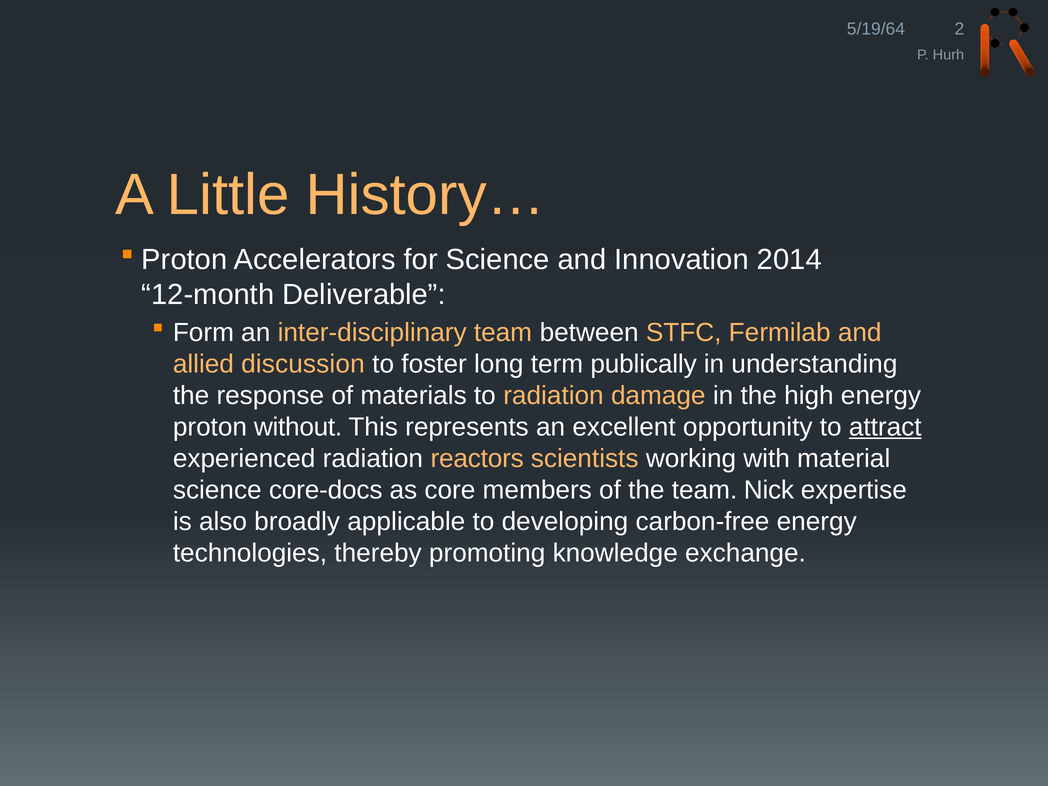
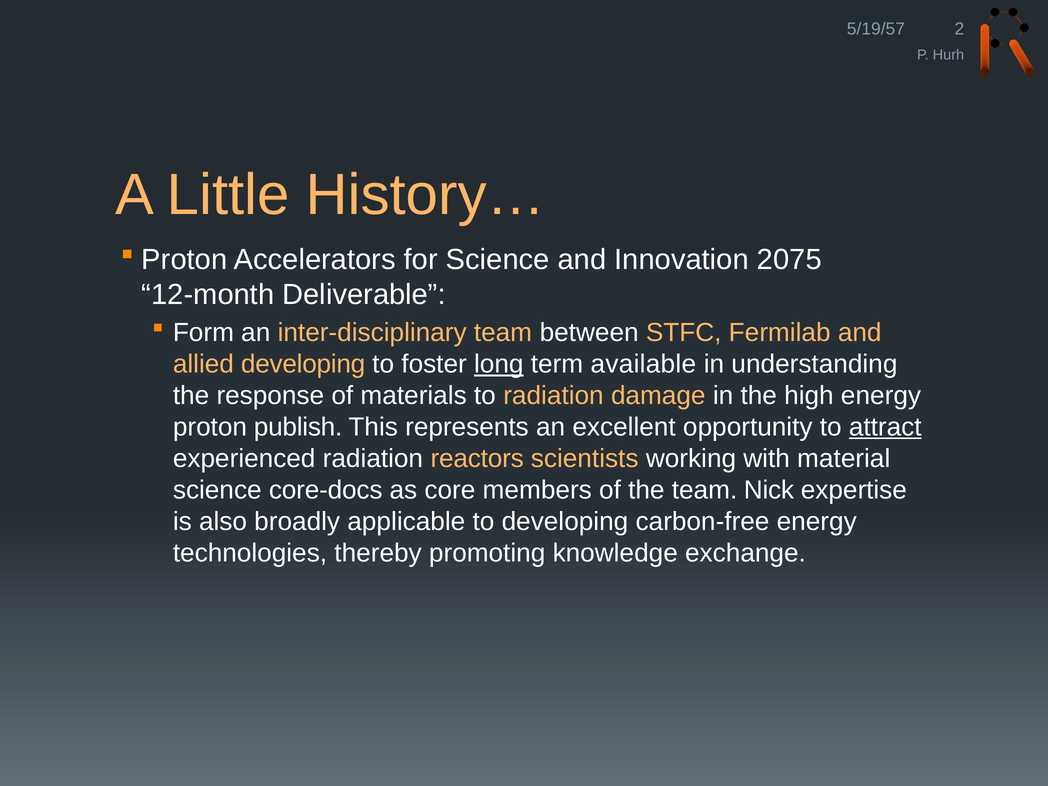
5/19/64: 5/19/64 -> 5/19/57
2014: 2014 -> 2075
allied discussion: discussion -> developing
long underline: none -> present
publically: publically -> available
without: without -> publish
